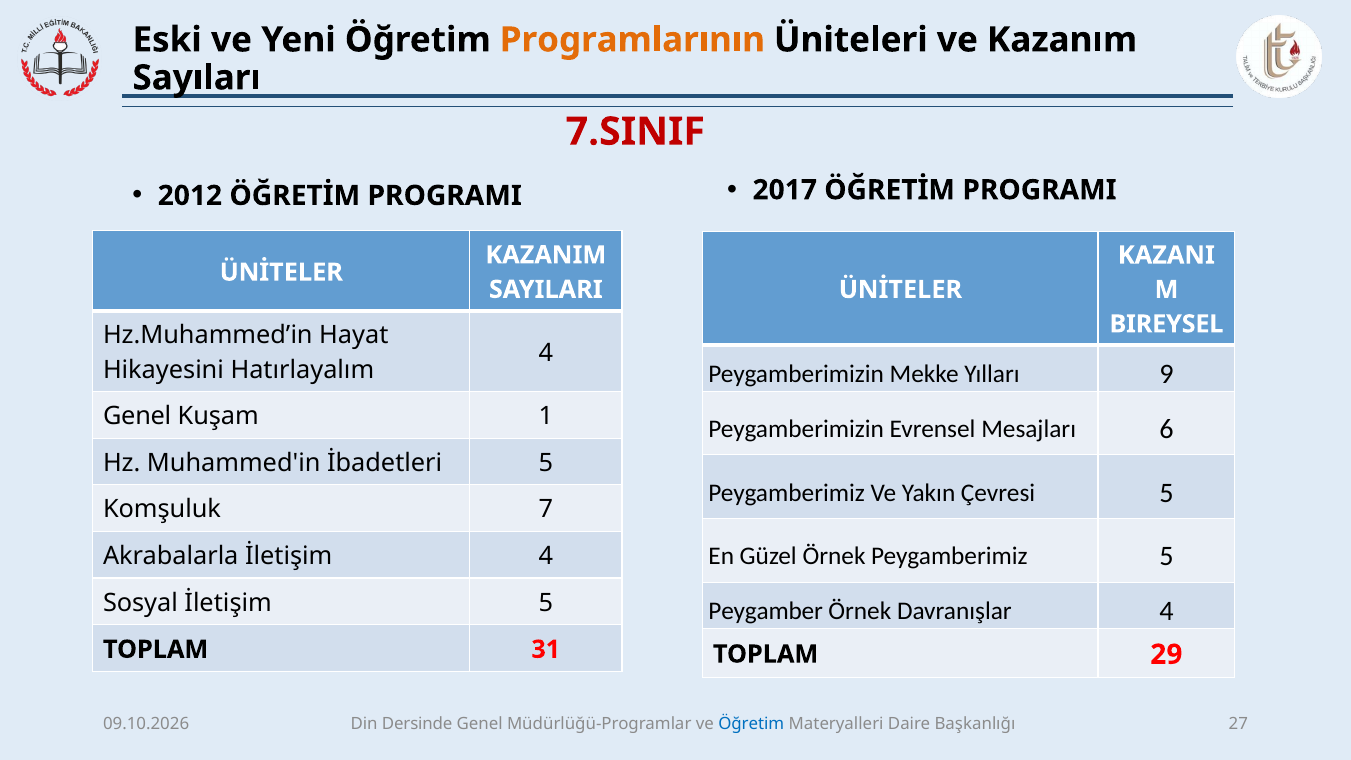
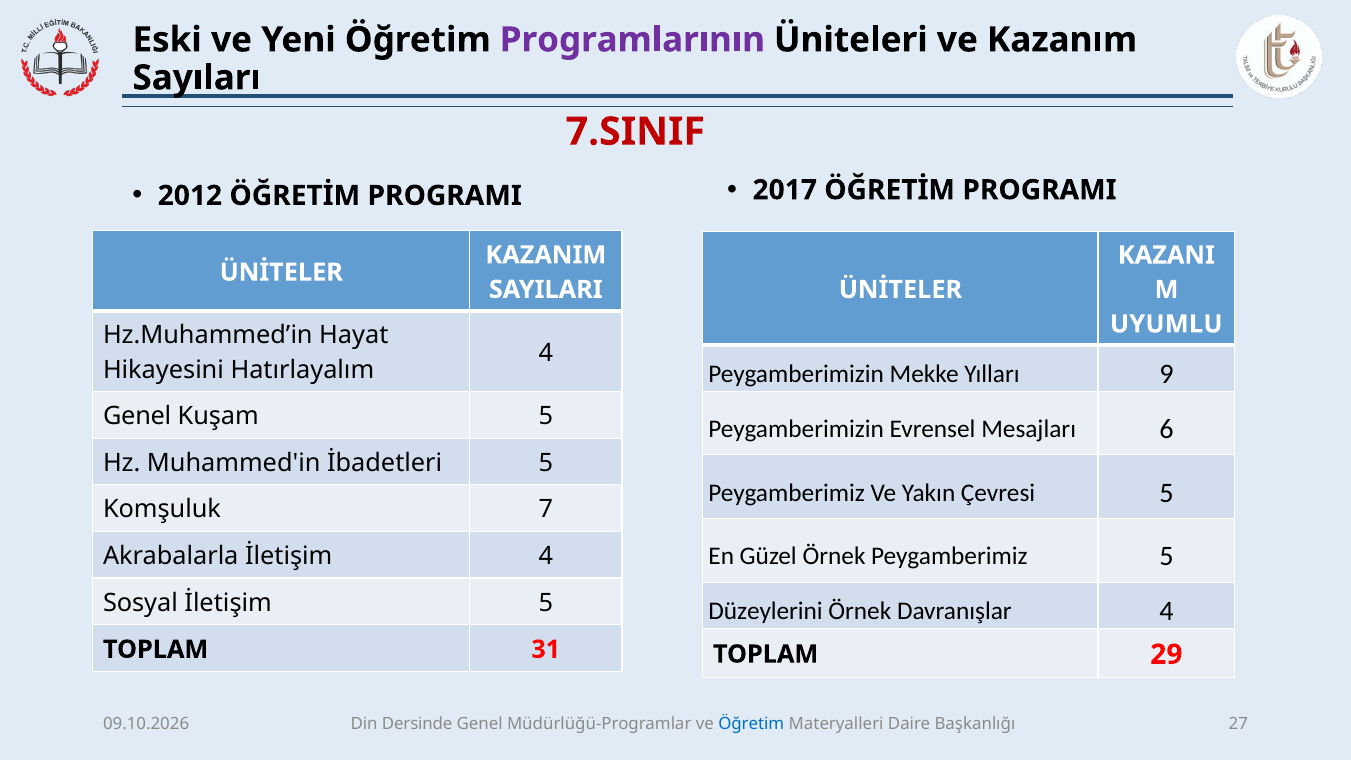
Programlarının colour: orange -> purple
BIREYSEL: BIREYSEL -> UYUMLU
Kuşam 1: 1 -> 5
Peygamber: Peygamber -> Düzeylerini
